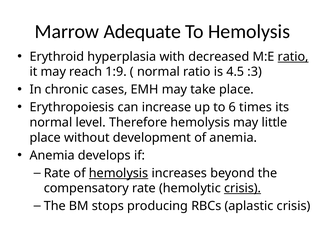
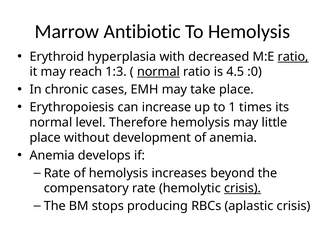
Adequate: Adequate -> Antibiotic
1:9: 1:9 -> 1:3
normal at (158, 72) underline: none -> present
:3: :3 -> :0
6: 6 -> 1
hemolysis at (119, 173) underline: present -> none
